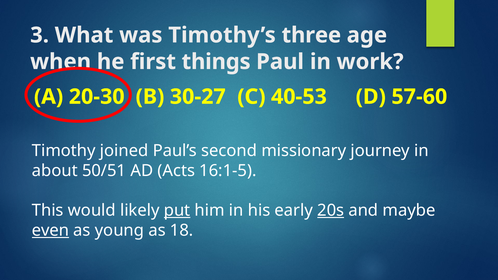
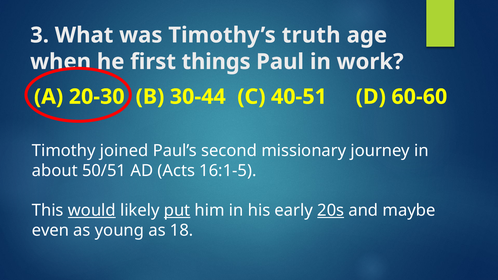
three: three -> truth
30-27: 30-27 -> 30-44
40-53: 40-53 -> 40-51
57-60: 57-60 -> 60-60
would underline: none -> present
even underline: present -> none
